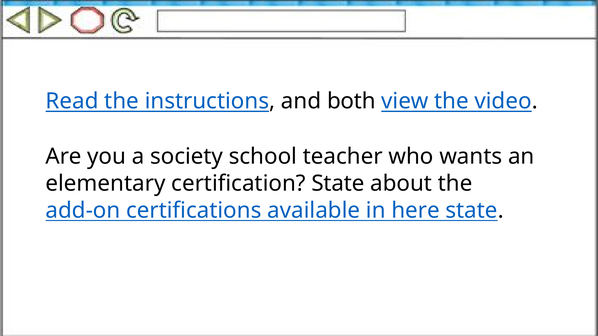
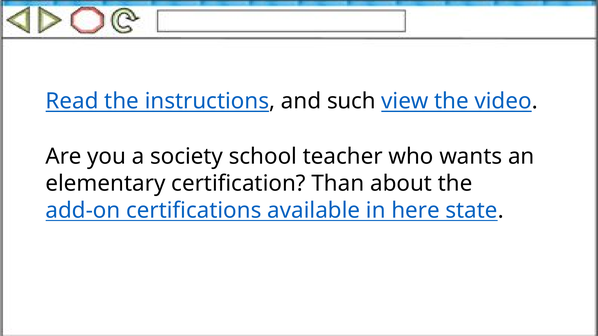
both: both -> such
certification State: State -> Than
